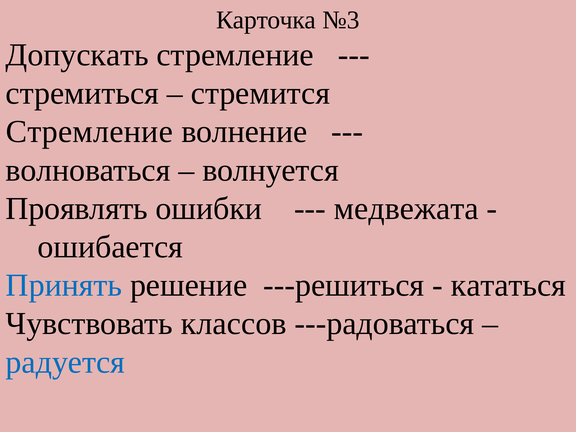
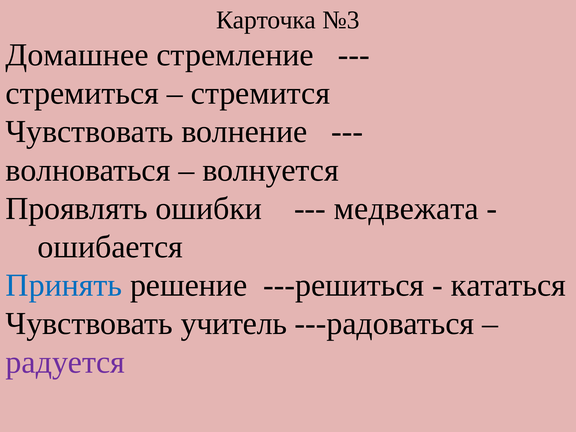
Допускать: Допускать -> Домашнее
Стремление at (89, 132): Стремление -> Чувствовать
классов: классов -> учитель
радуется colour: blue -> purple
